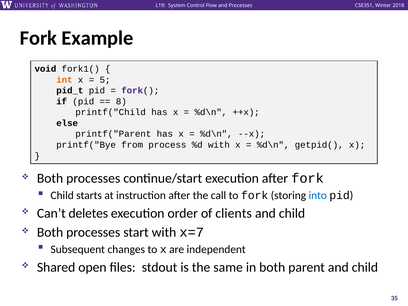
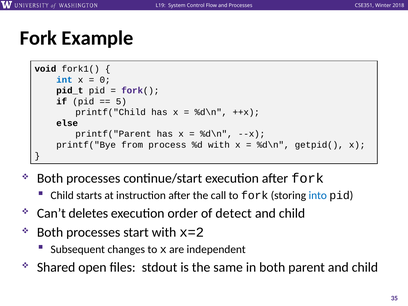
int colour: orange -> blue
5: 5 -> 0
8: 8 -> 5
clients: clients -> detect
x=7: x=7 -> x=2
